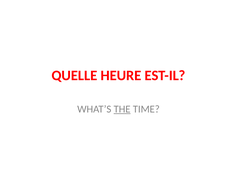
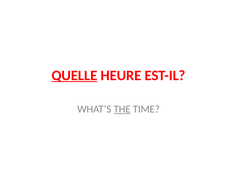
QUELLE underline: none -> present
